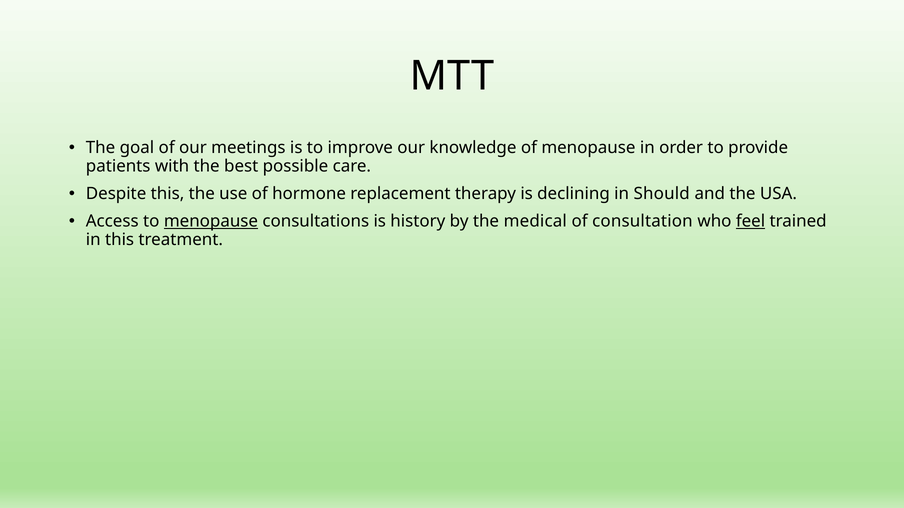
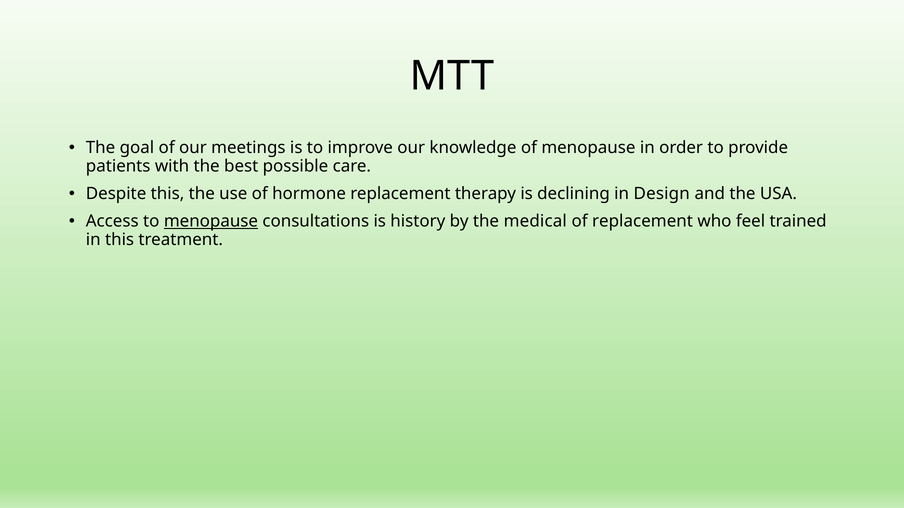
Should: Should -> Design
of consultation: consultation -> replacement
feel underline: present -> none
